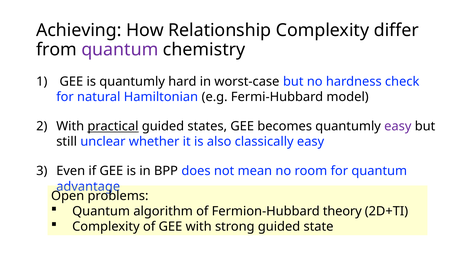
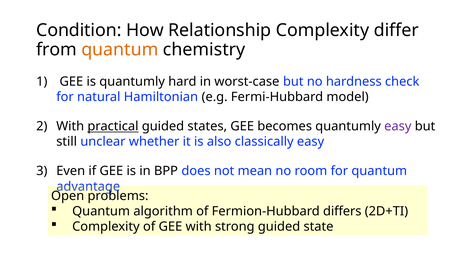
Achieving: Achieving -> Condition
quantum at (120, 50) colour: purple -> orange
theory: theory -> differs
